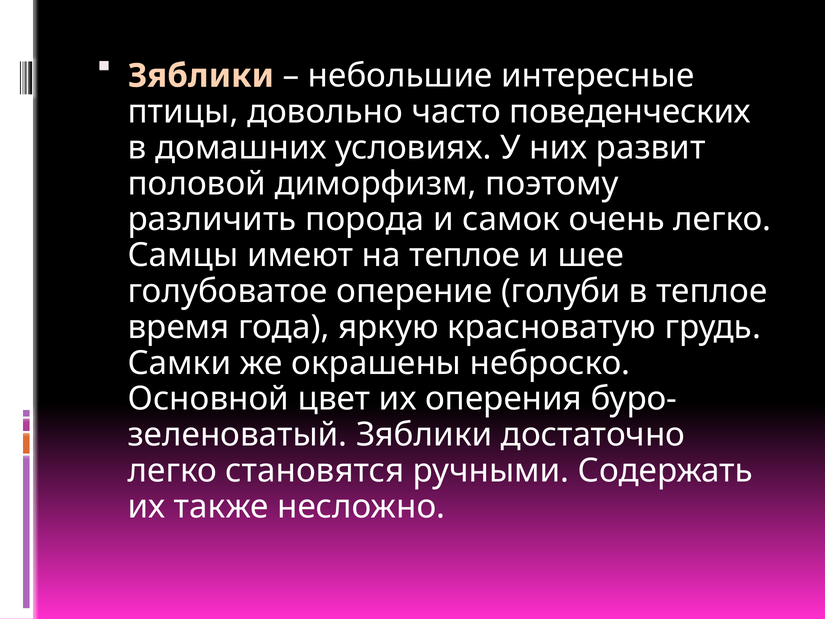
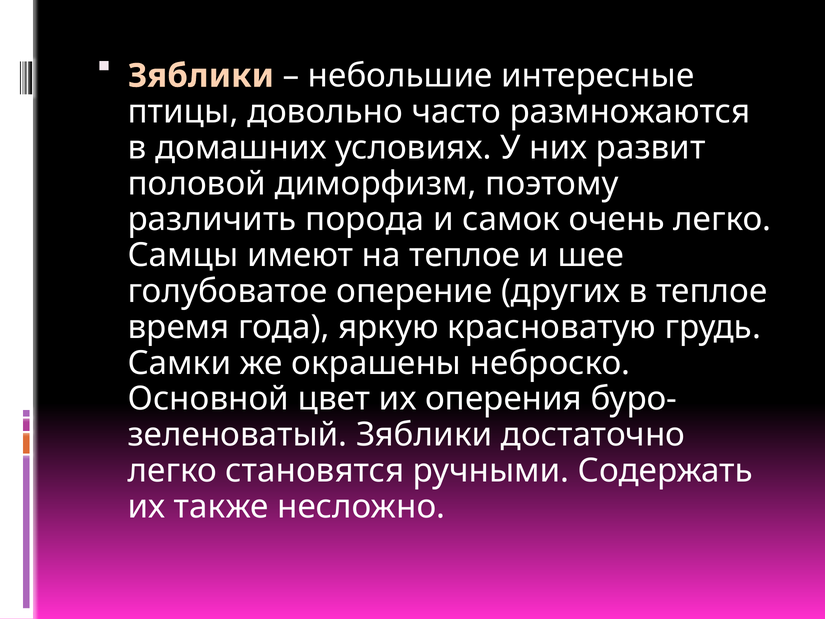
поведенческих: поведенческих -> размножаются
голуби: голуби -> других
